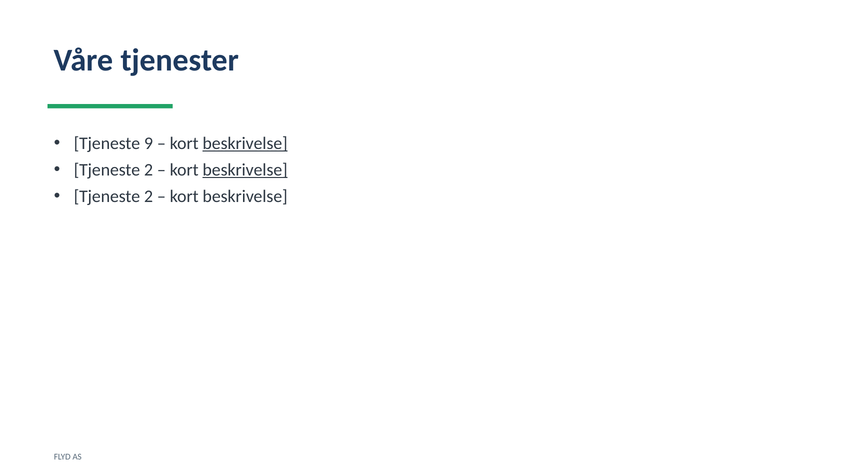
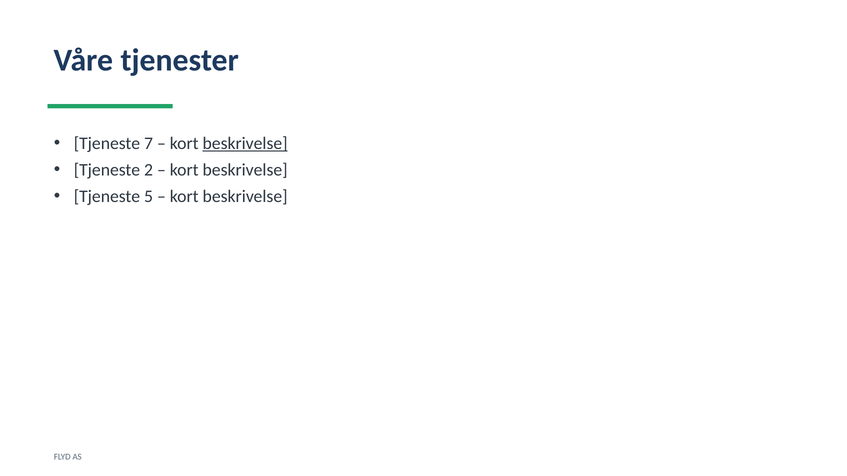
9: 9 -> 7
beskrivelse at (245, 170) underline: present -> none
2 at (148, 196): 2 -> 5
